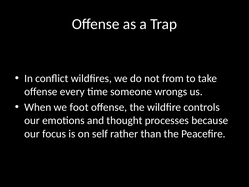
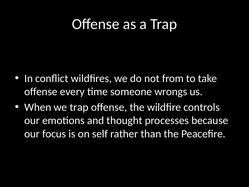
we foot: foot -> trap
